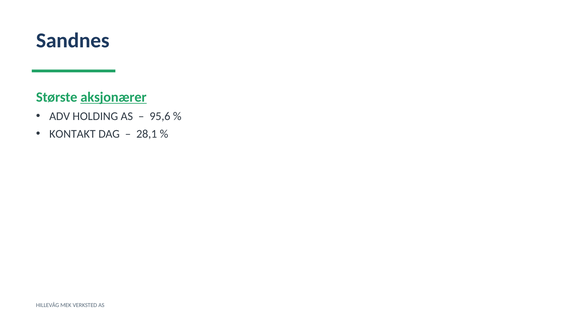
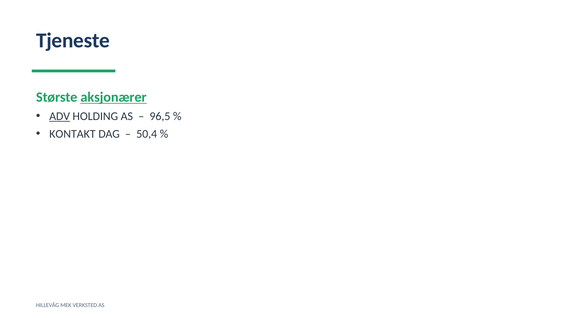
Sandnes: Sandnes -> Tjeneste
ADV underline: none -> present
95,6: 95,6 -> 96,5
28,1: 28,1 -> 50,4
